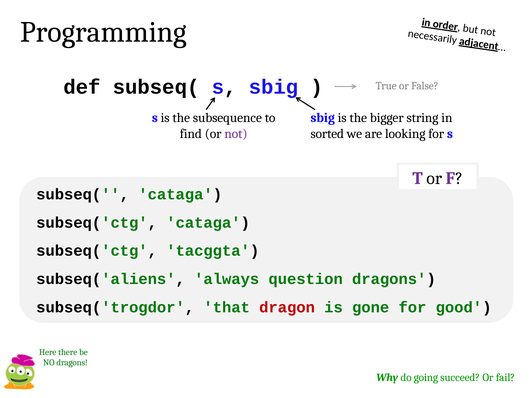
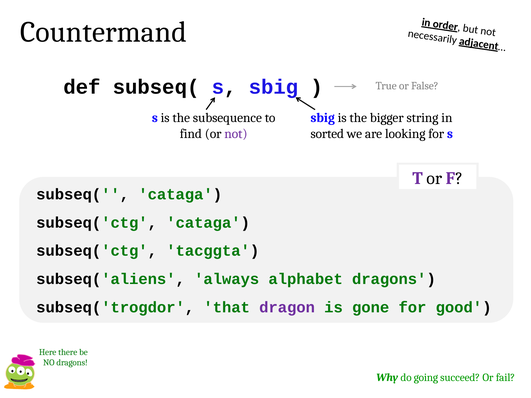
Programming: Programming -> Countermand
question: question -> alphabet
dragon colour: red -> purple
